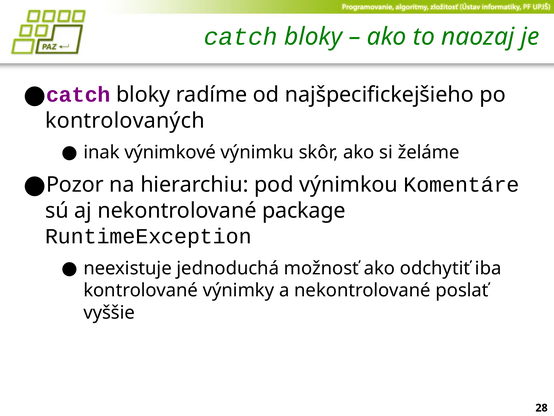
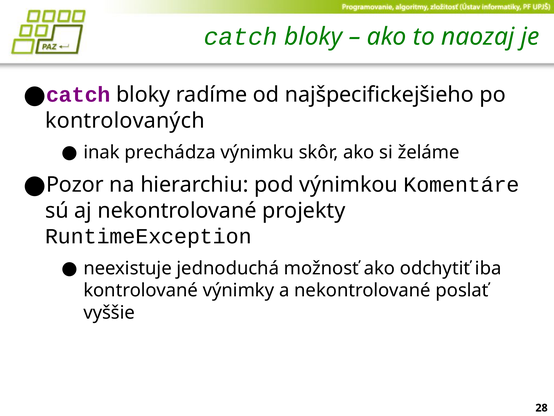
výnimkové: výnimkové -> prechádza
package: package -> projekty
